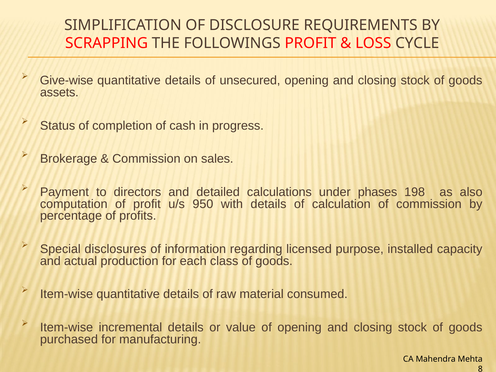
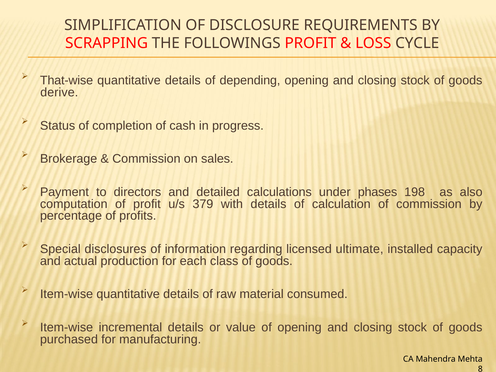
Give-wise: Give-wise -> That-wise
unsecured: unsecured -> depending
assets: assets -> derive
950: 950 -> 379
purpose: purpose -> ultimate
